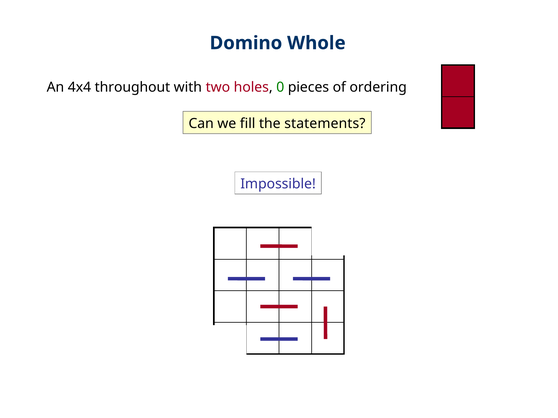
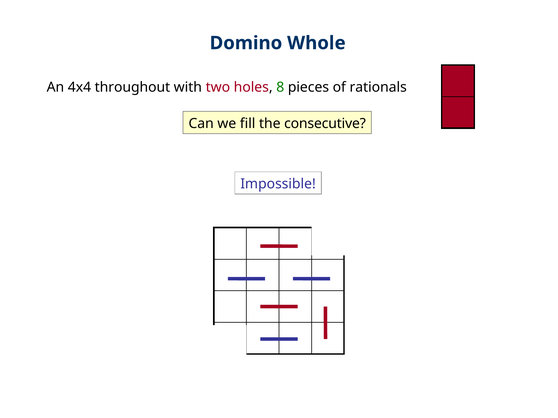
0: 0 -> 8
ordering: ordering -> rationals
statements: statements -> consecutive
